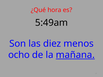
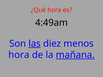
5:49am: 5:49am -> 4:49am
las underline: none -> present
ocho at (19, 55): ocho -> hora
